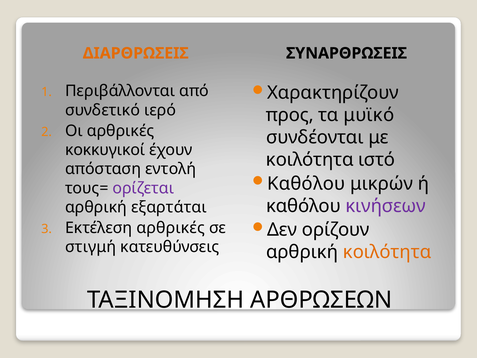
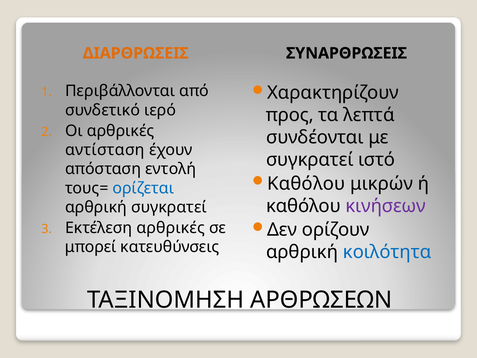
μυϊκό: μυϊκό -> λεπτά
κοκκυγικοί: κοκκυγικοί -> αντίσταση
κοιλότητα at (310, 160): κοιλότητα -> συγκρατεί
ορίζεται colour: purple -> blue
αρθρική εξαρτάται: εξαρτάται -> συγκρατεί
στιγμή: στιγμή -> μπορεί
κοιλότητα at (387, 252) colour: orange -> blue
